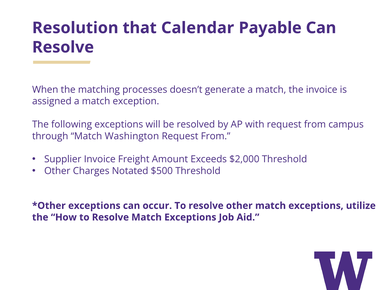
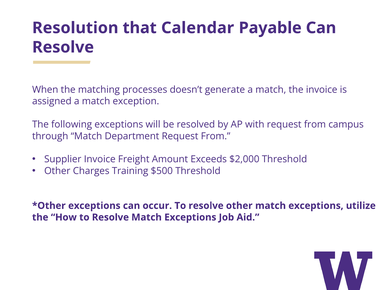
Washington: Washington -> Department
Notated: Notated -> Training
